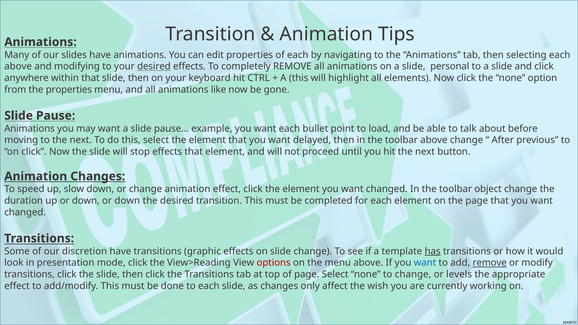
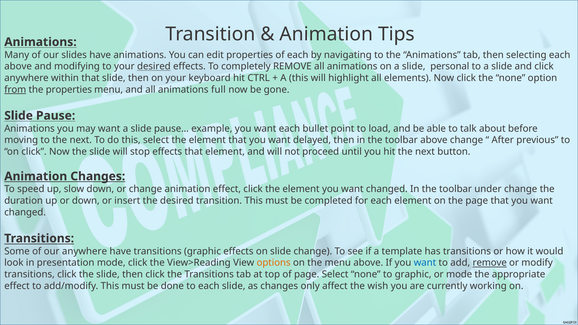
from underline: none -> present
like: like -> full
object: object -> under
down or down: down -> insert
our discretion: discretion -> anywhere
has underline: present -> none
options colour: red -> orange
to change: change -> graphic
or levels: levels -> mode
